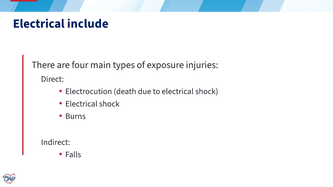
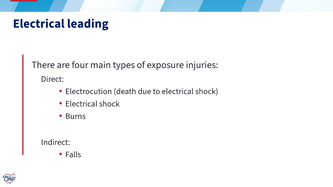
include: include -> leading
